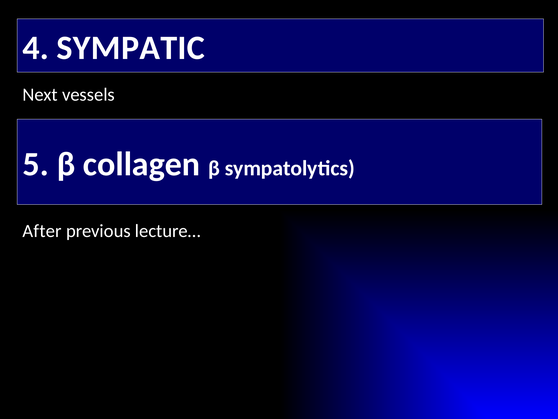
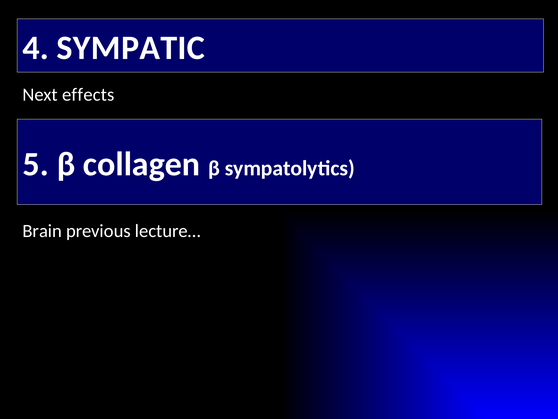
vessels: vessels -> effects
After: After -> Brain
